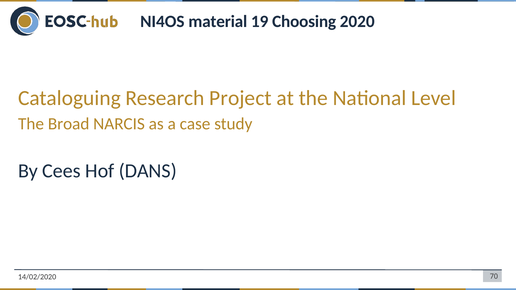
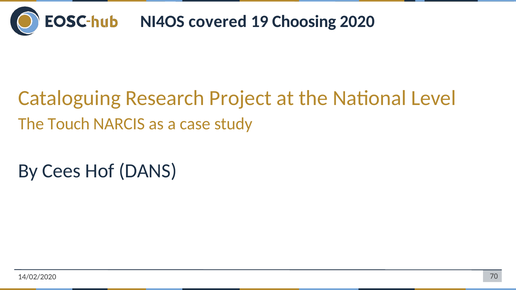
material: material -> covered
Broad: Broad -> Touch
